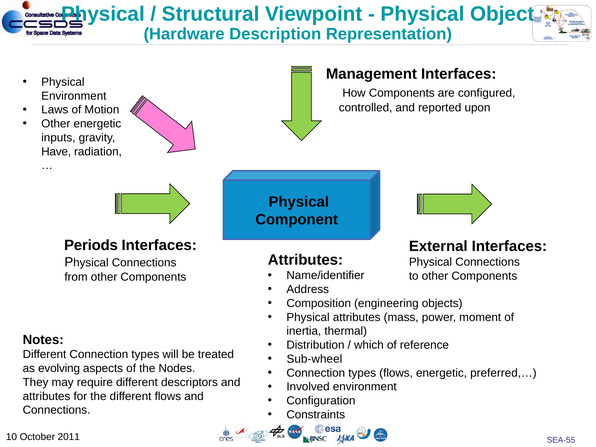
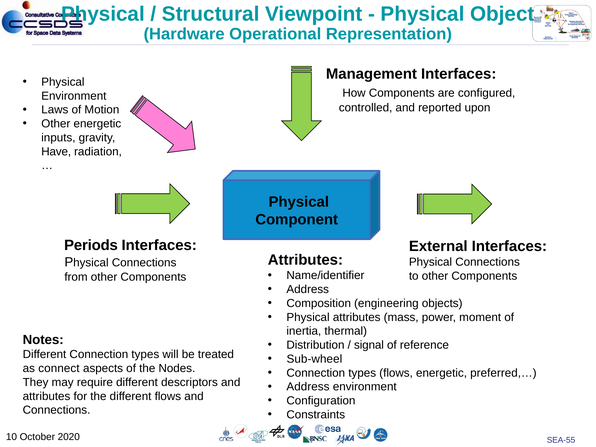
Description: Description -> Operational
which: which -> signal
evolving: evolving -> connect
Involved at (308, 387): Involved -> Address
2011: 2011 -> 2020
